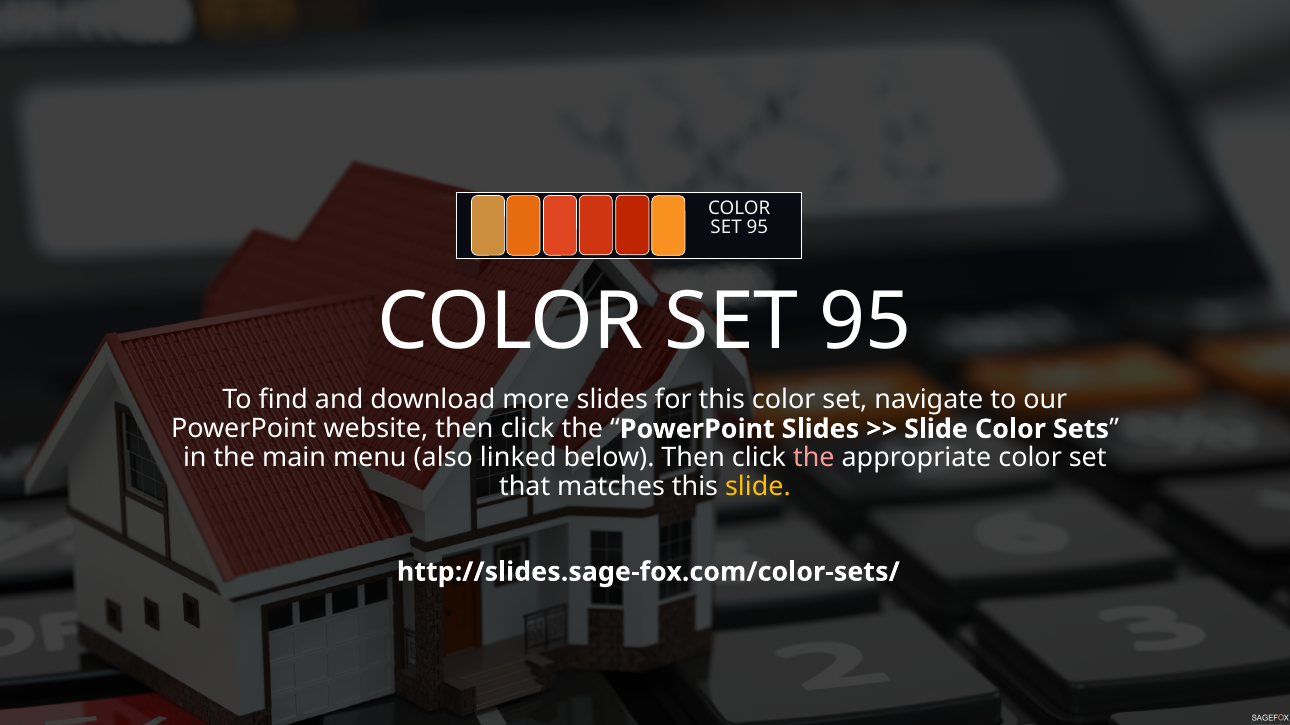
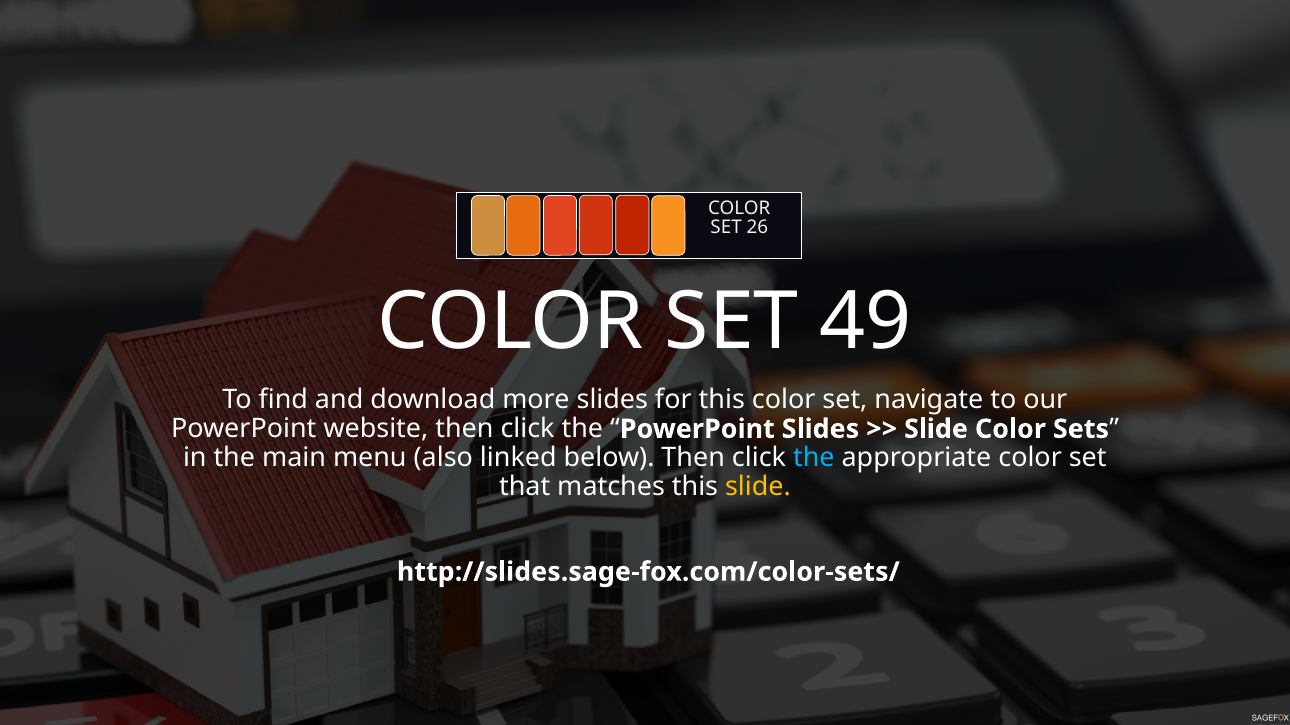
95 at (757, 227): 95 -> 26
95 at (866, 322): 95 -> 49
the at (814, 458) colour: pink -> light blue
